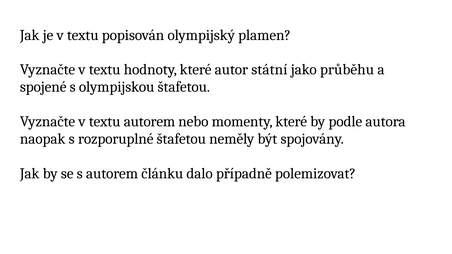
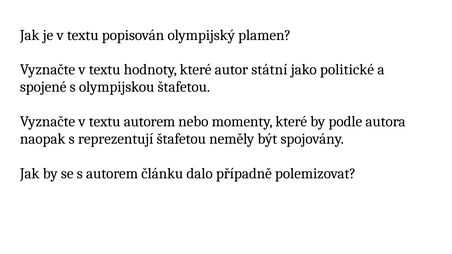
průběhu: průběhu -> politické
rozporuplné: rozporuplné -> reprezentují
